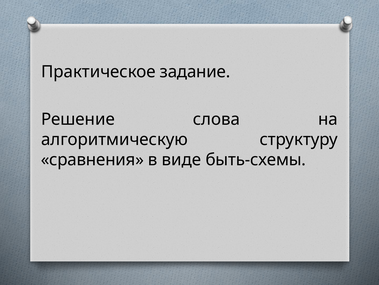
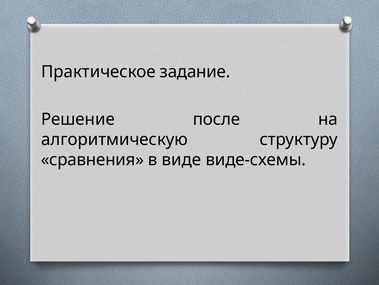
слова: слова -> после
быть-схемы: быть-схемы -> виде-схемы
